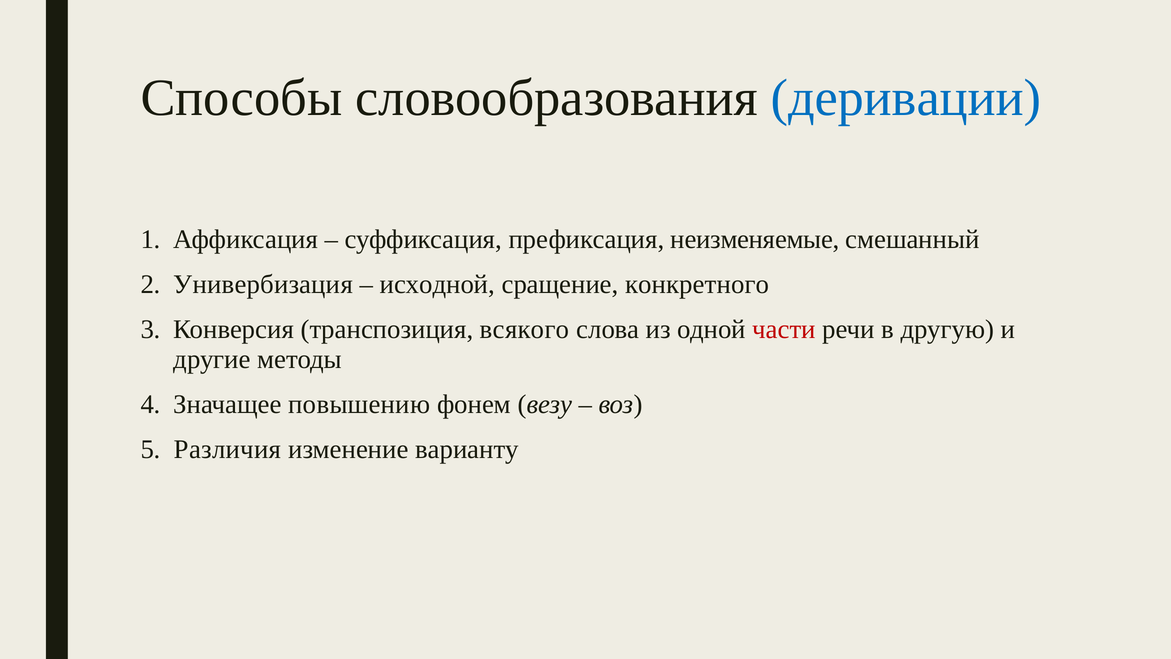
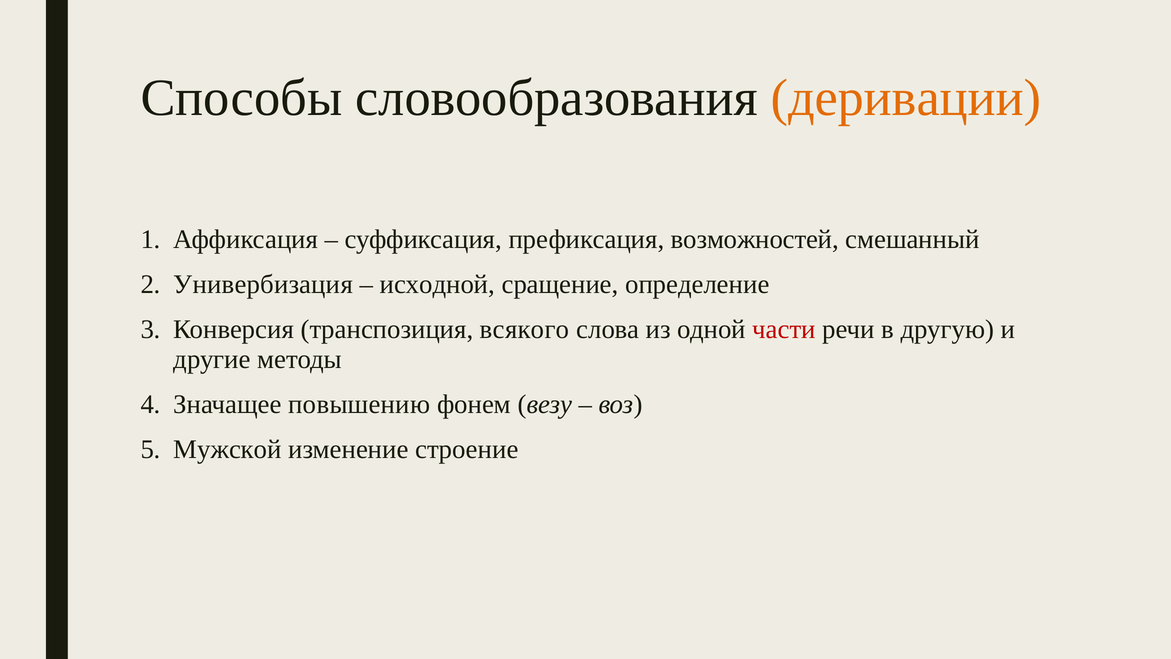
деривации colour: blue -> orange
неизменяемые: неизменяемые -> возможностей
конкретного: конкретного -> определение
Различия: Различия -> Мужской
варианту: варианту -> строение
